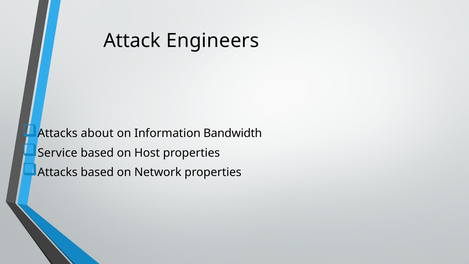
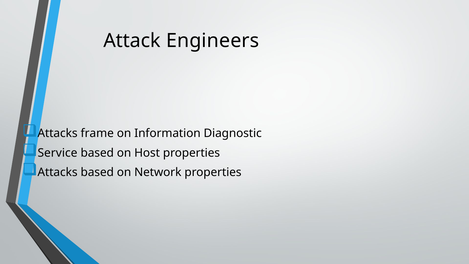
about: about -> frame
Bandwidth: Bandwidth -> Diagnostic
